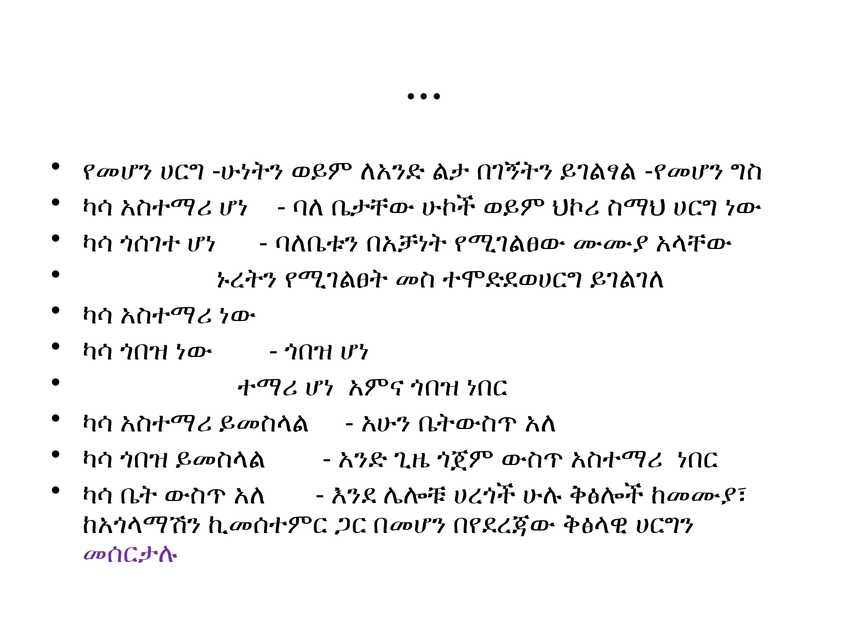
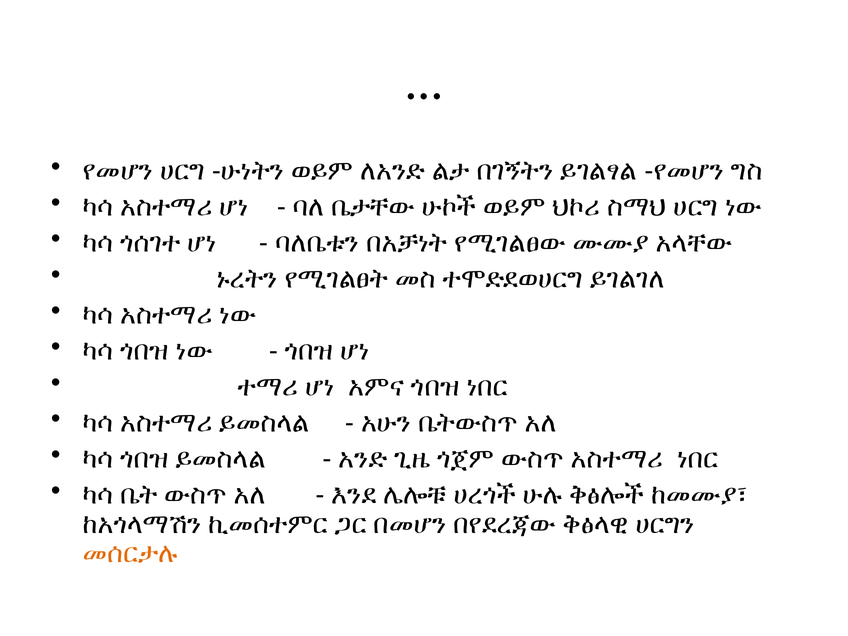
መሰርታሉ colour: purple -> orange
